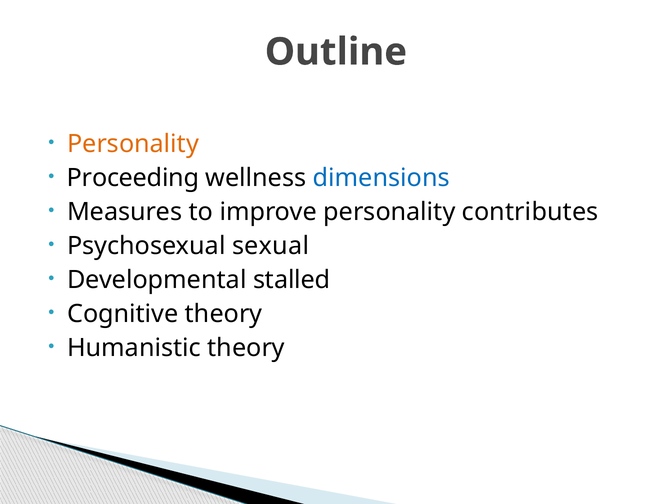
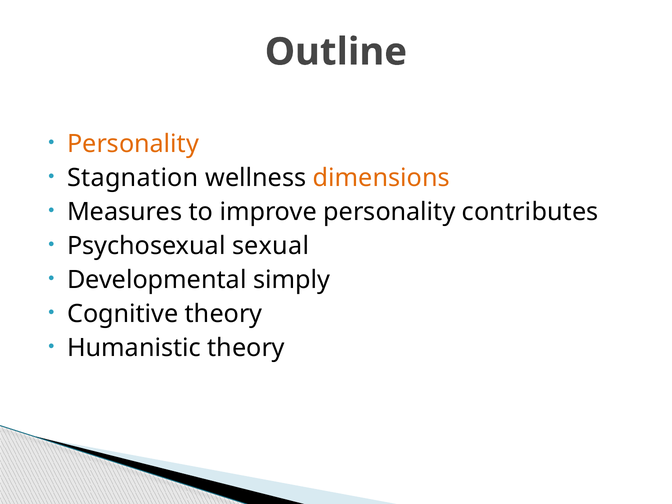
Proceeding: Proceeding -> Stagnation
dimensions colour: blue -> orange
stalled: stalled -> simply
